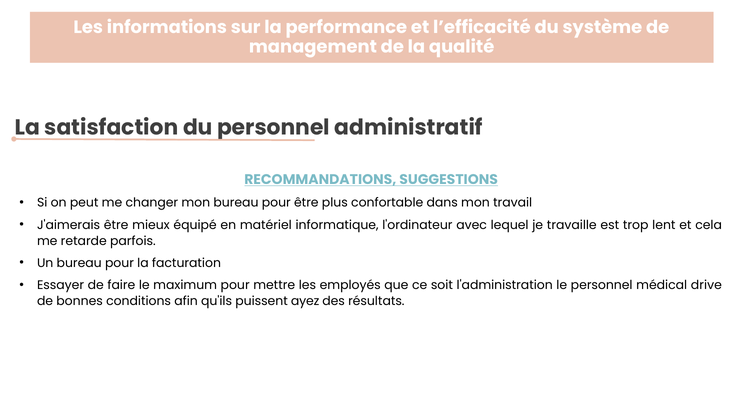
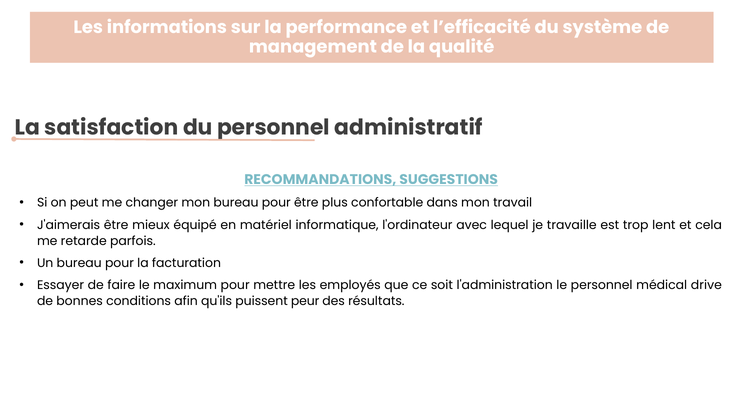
ayez: ayez -> peur
